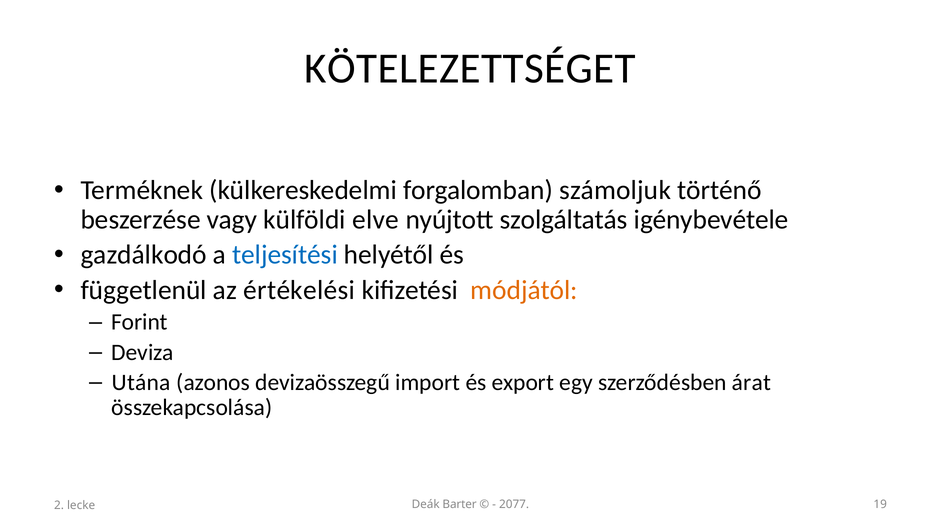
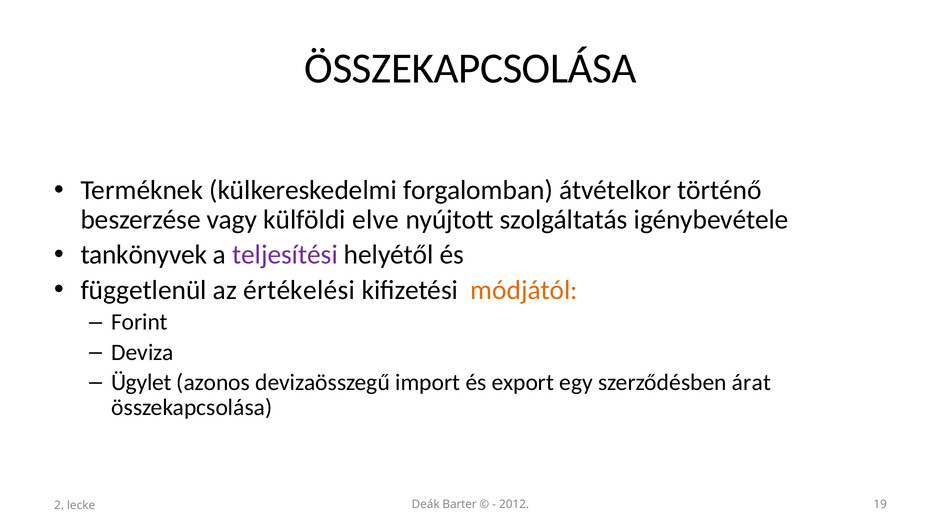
KÖTELEZETTSÉGET at (470, 68): KÖTELEZETTSÉGET -> ÖSSZEKAPCSOLÁSA
számoljuk: számoljuk -> átvételkor
gazdálkodó: gazdálkodó -> tankönyvek
teljesítési colour: blue -> purple
Utána: Utána -> Ügylet
2077: 2077 -> 2012
